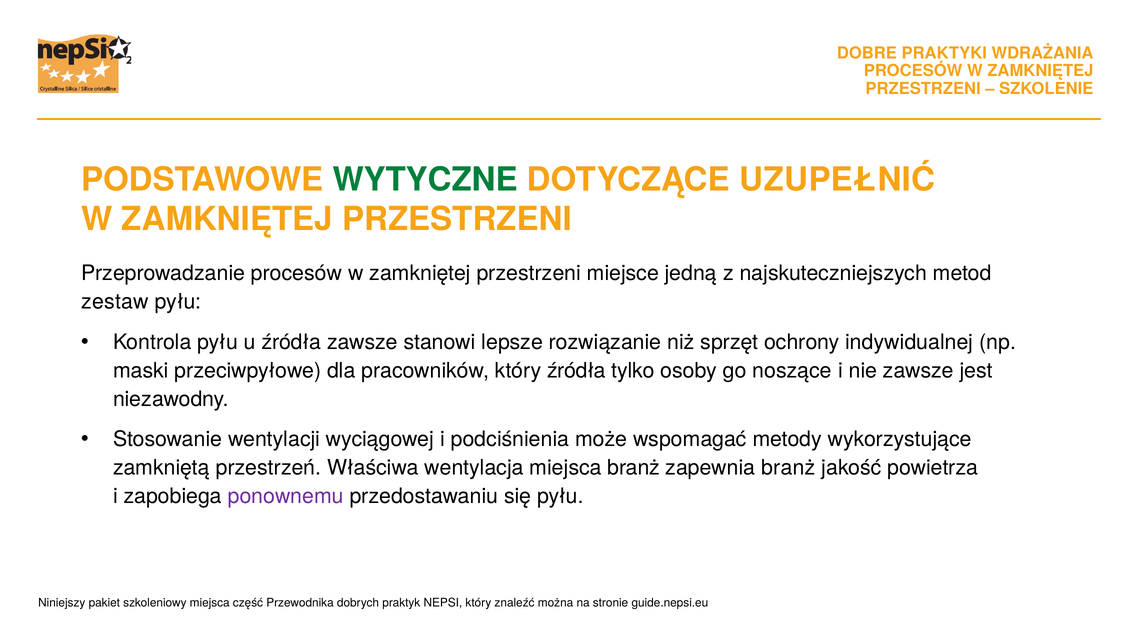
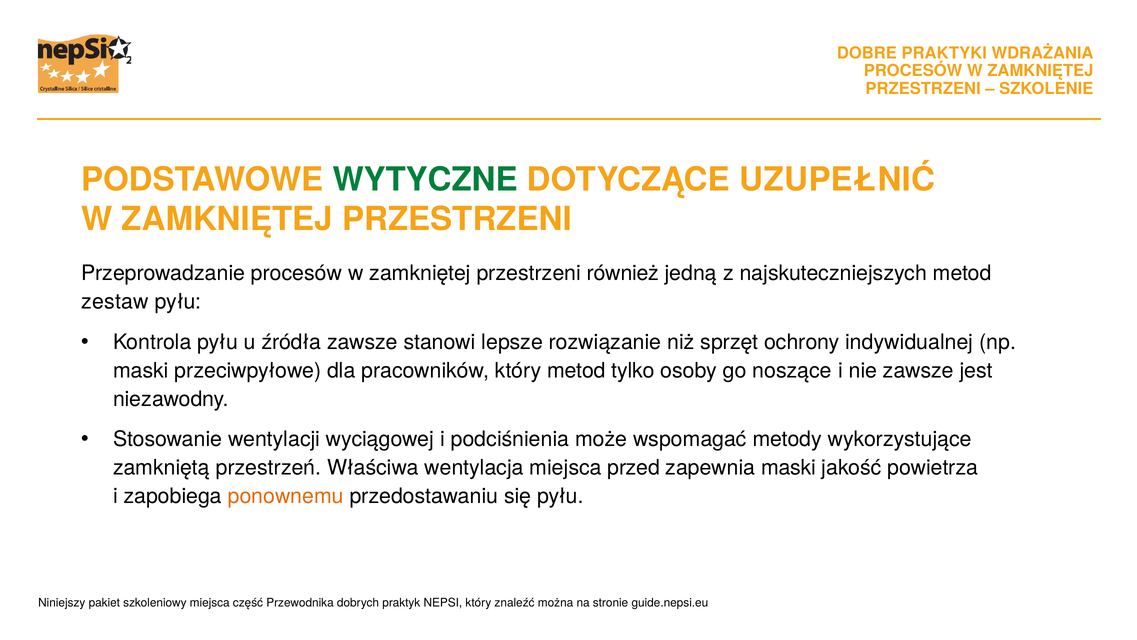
miejsce: miejsce -> również
który źródła: źródła -> metod
miejsca branż: branż -> przed
zapewnia branż: branż -> maski
ponownemu colour: purple -> orange
